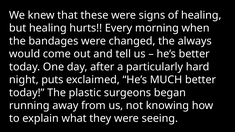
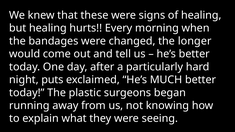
always: always -> longer
